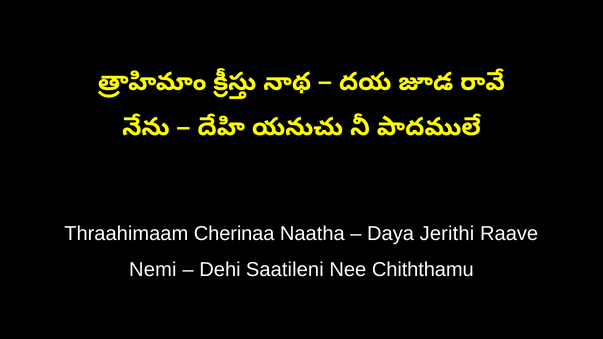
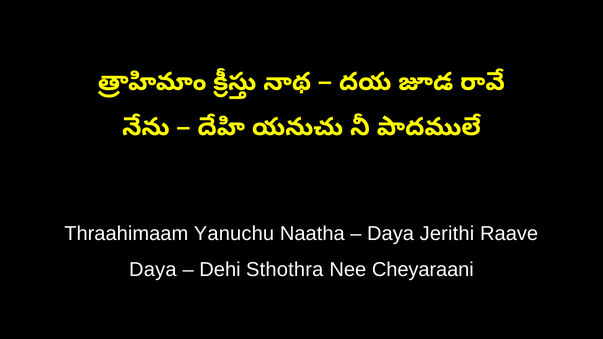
Cherinaa: Cherinaa -> Yanuchu
Nemi at (153, 270): Nemi -> Daya
Saatileni: Saatileni -> Sthothra
Chiththamu: Chiththamu -> Cheyaraani
